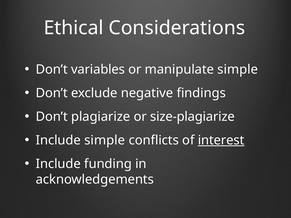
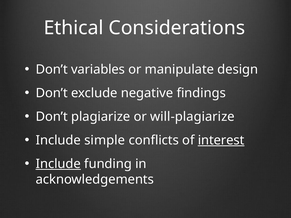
manipulate simple: simple -> design
size-plagiarize: size-plagiarize -> will-plagiarize
Include at (58, 164) underline: none -> present
